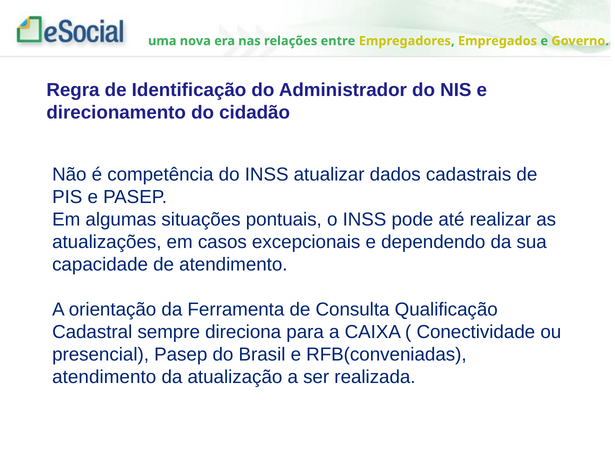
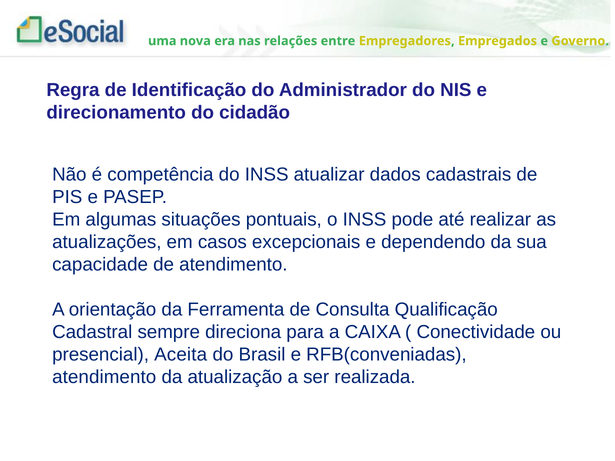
presencial Pasep: Pasep -> Aceita
